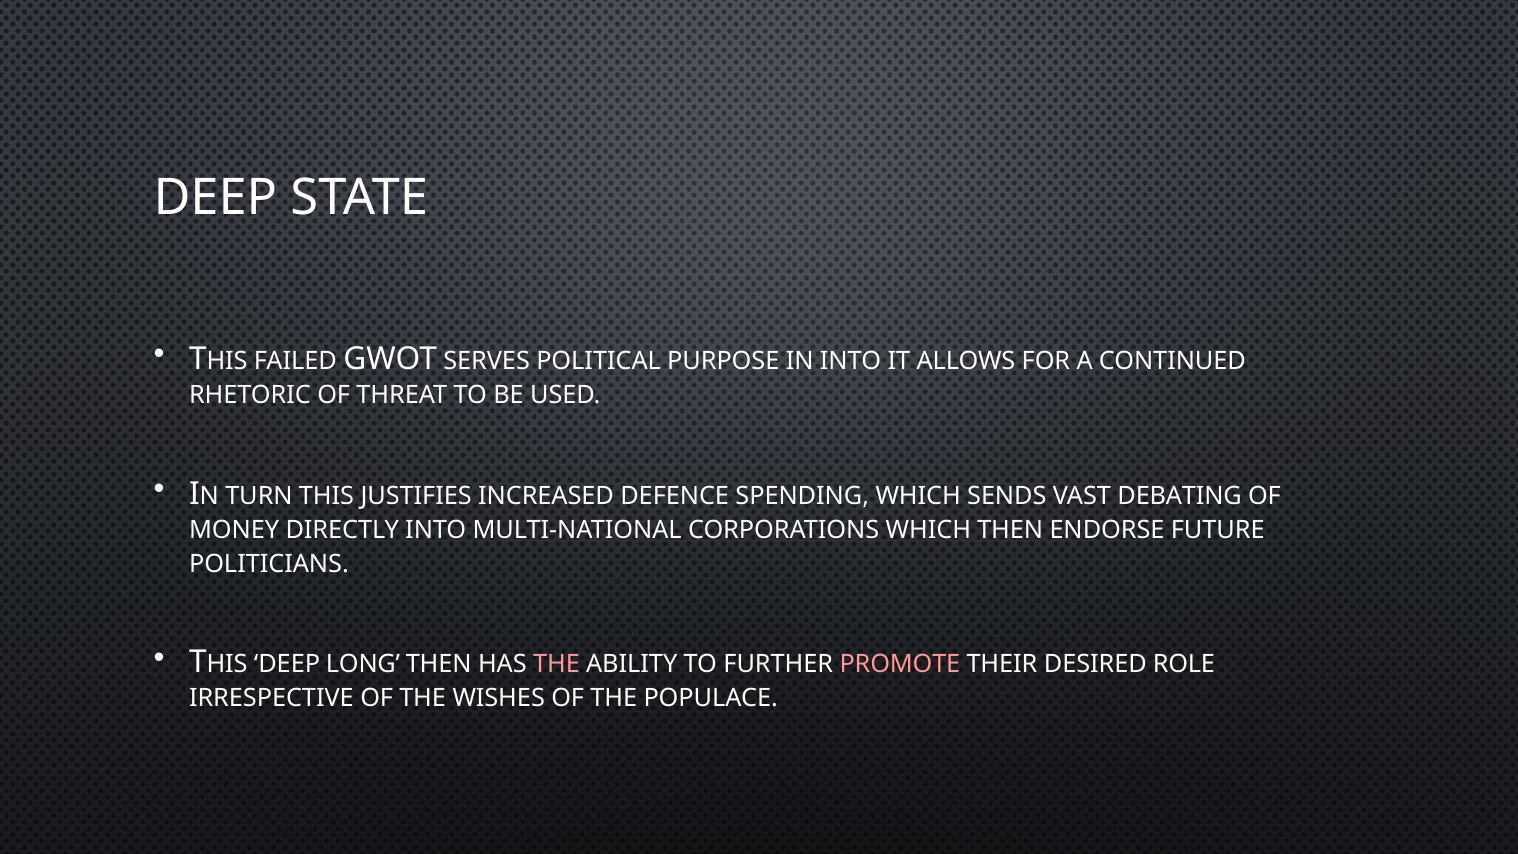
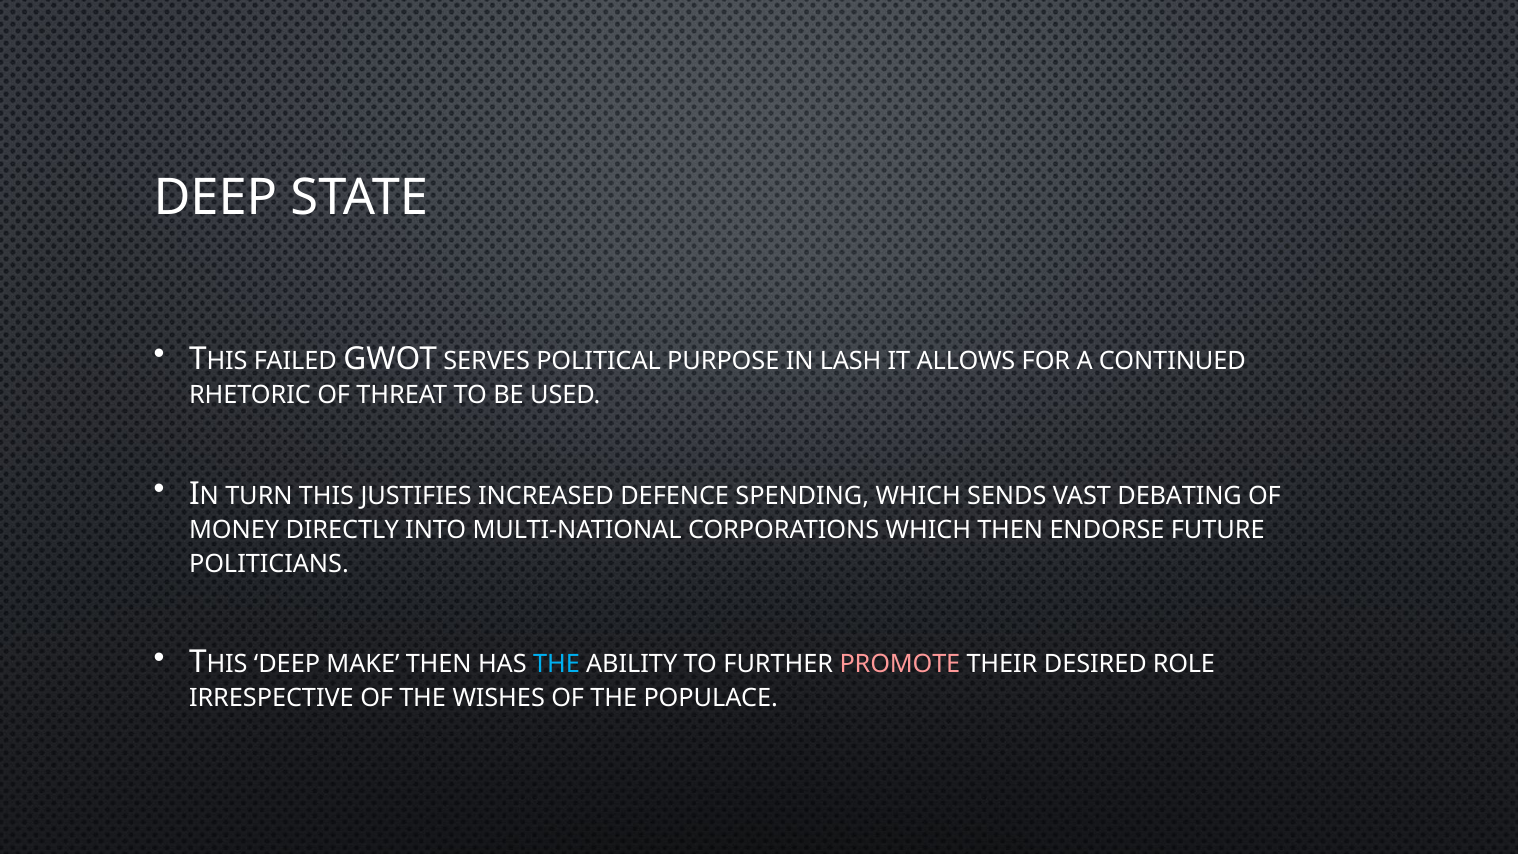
IN INTO: INTO -> LASH
LONG: LONG -> MAKE
THE at (556, 664) colour: pink -> light blue
